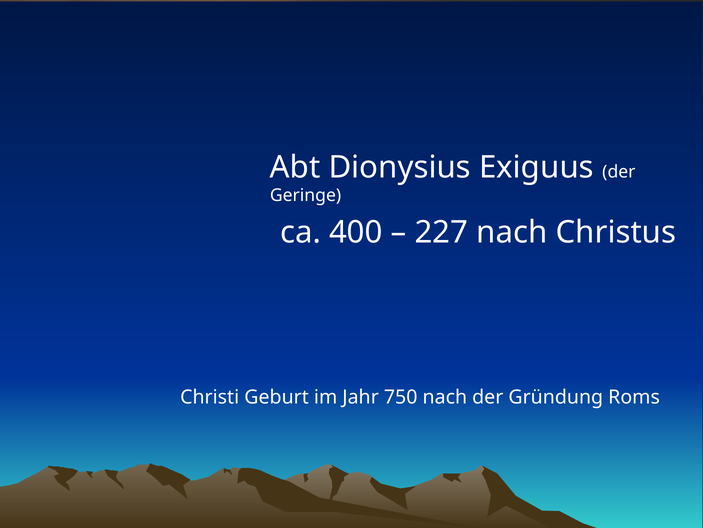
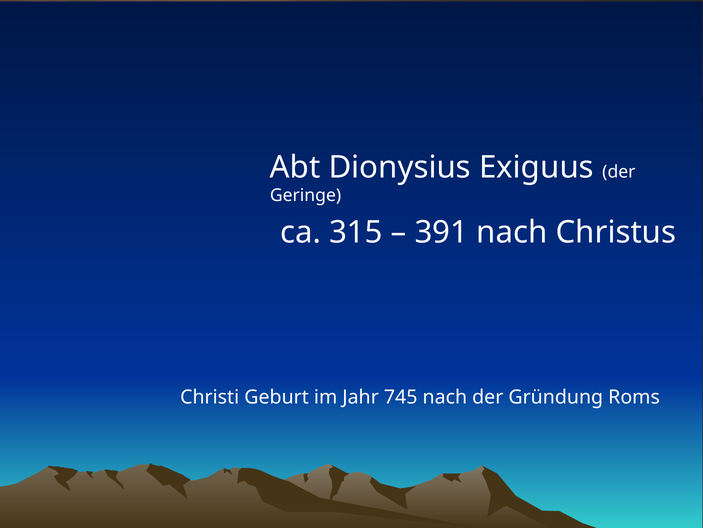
400: 400 -> 315
227: 227 -> 391
750: 750 -> 745
